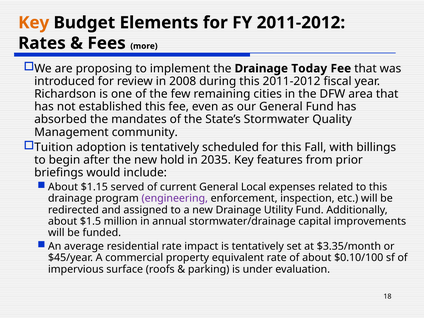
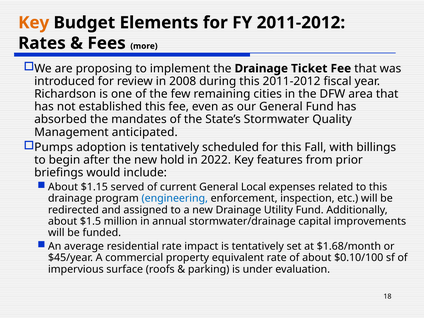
Today: Today -> Ticket
community: community -> anticipated
Tuition: Tuition -> Pumps
2035: 2035 -> 2022
engineering colour: purple -> blue
$3.35/month: $3.35/month -> $1.68/month
